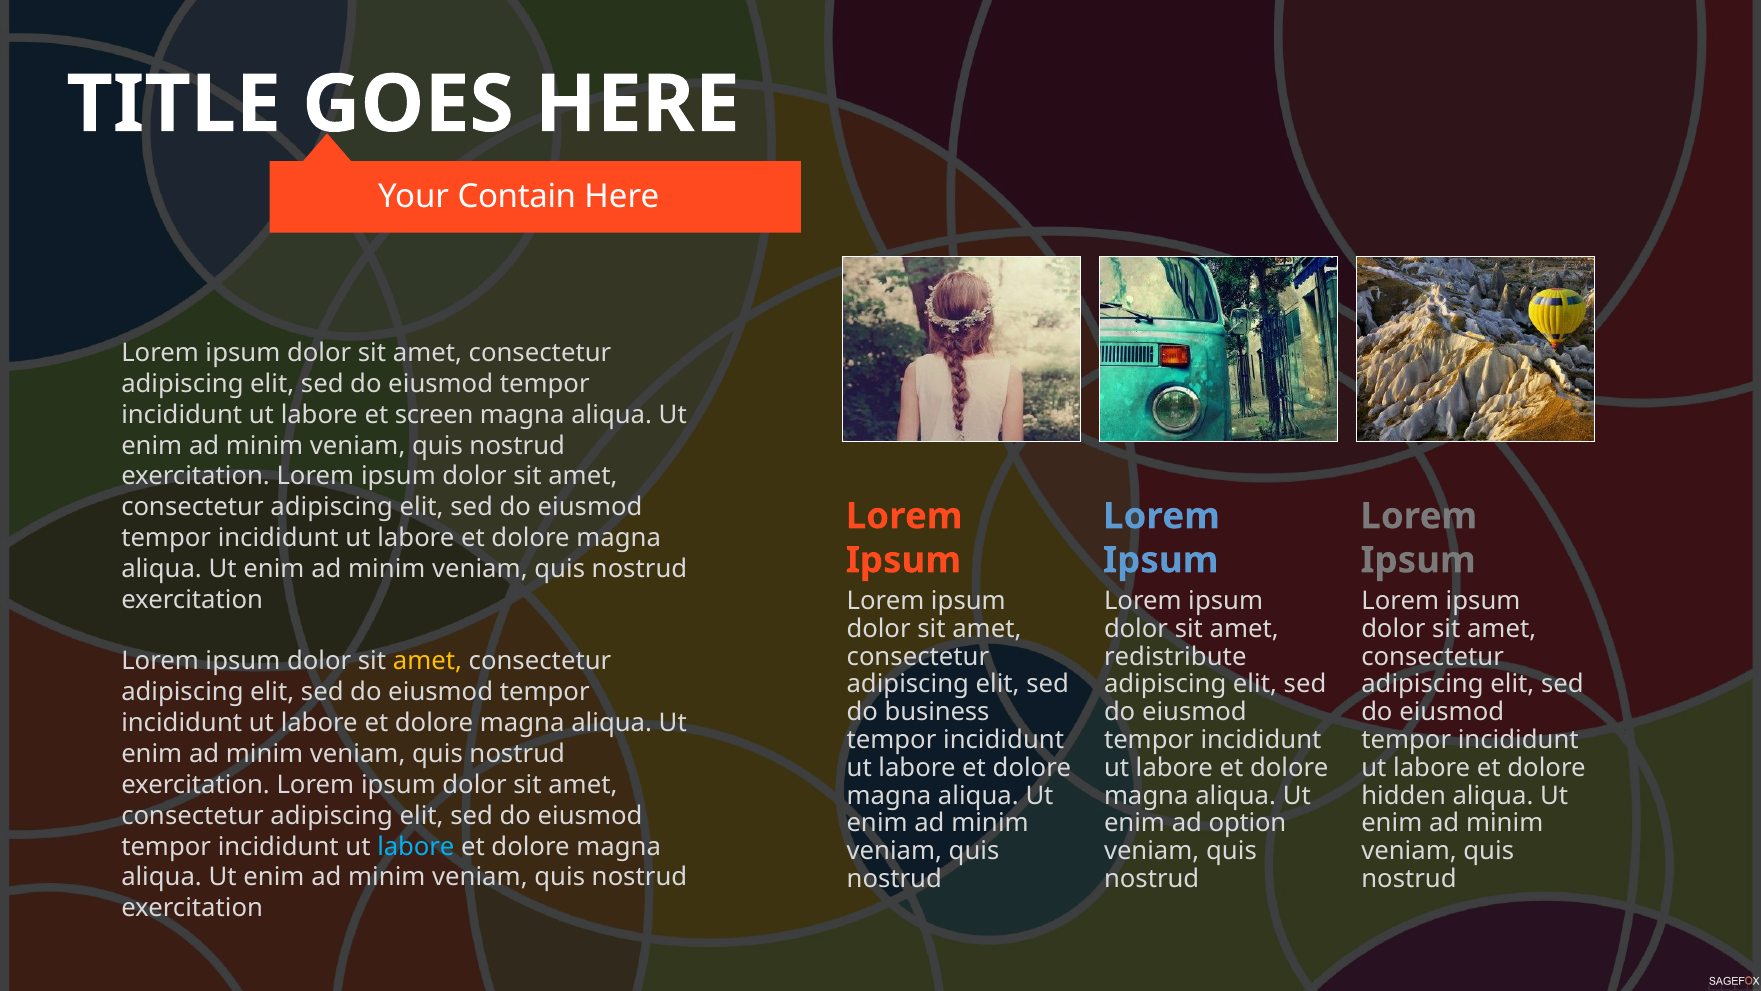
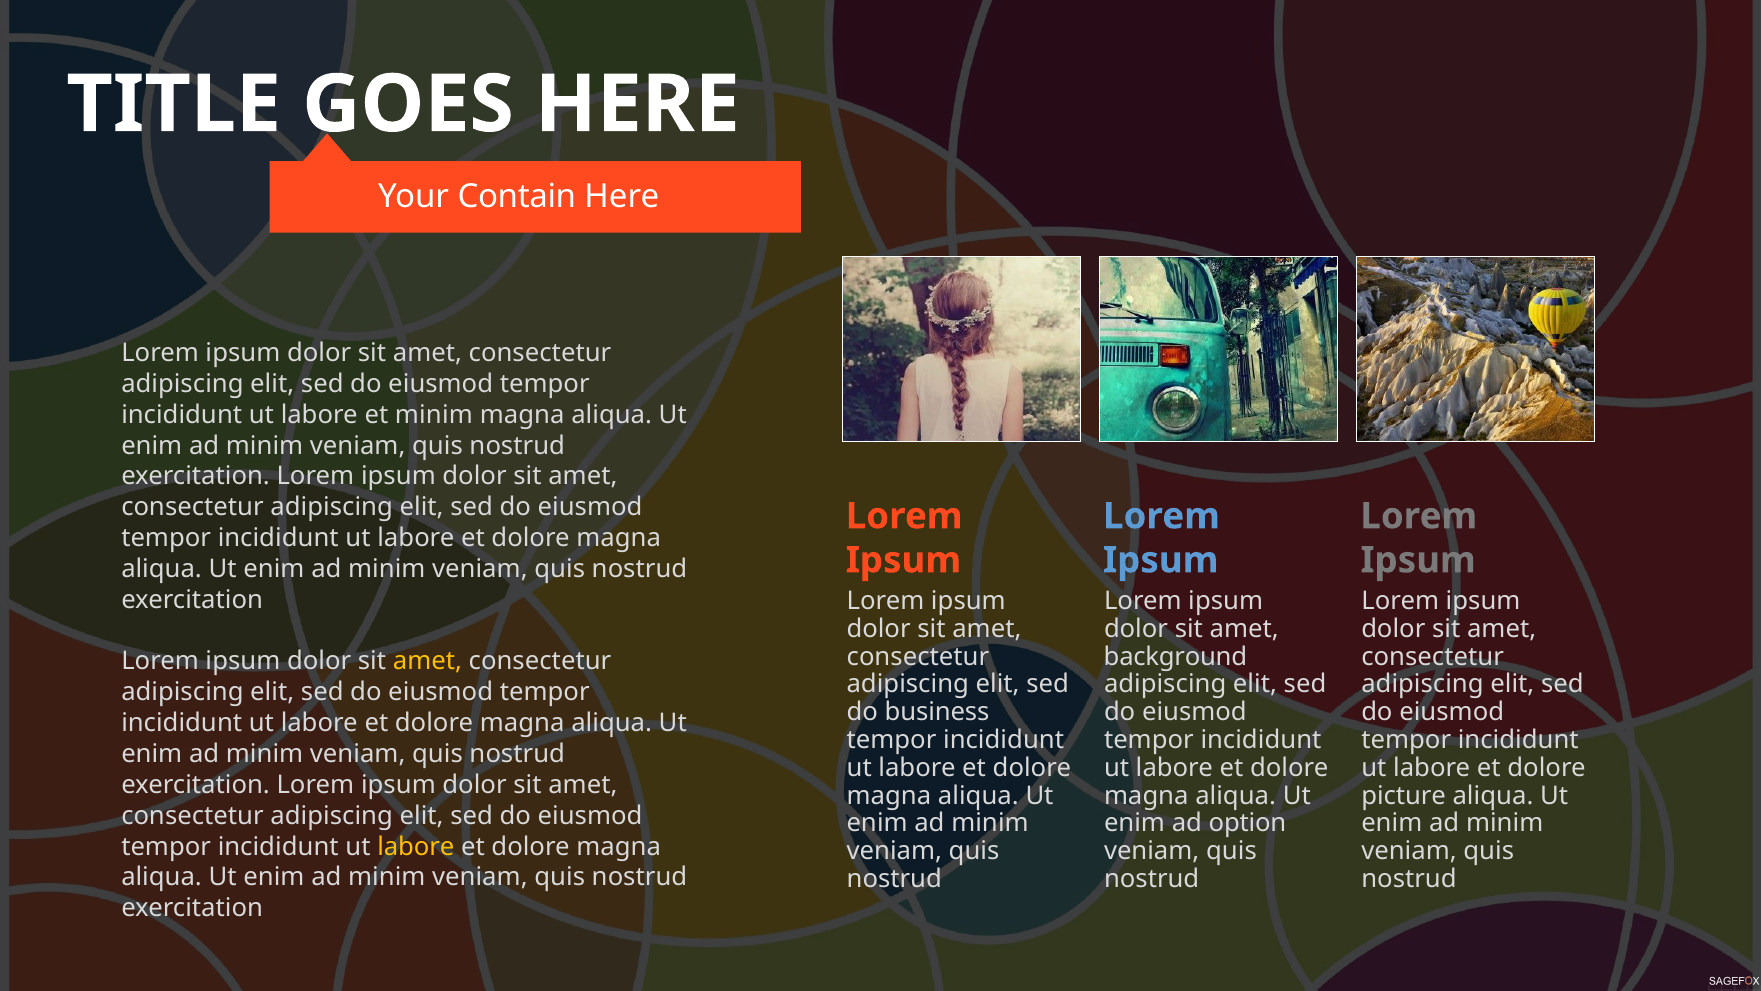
et screen: screen -> minim
redistribute: redistribute -> background
hidden: hidden -> picture
labore at (416, 846) colour: light blue -> yellow
